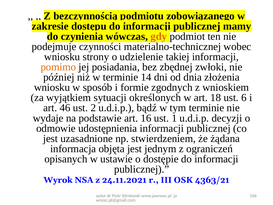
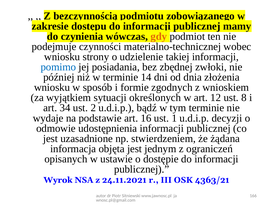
pomimo colour: orange -> blue
18: 18 -> 12
6: 6 -> 8
46: 46 -> 34
